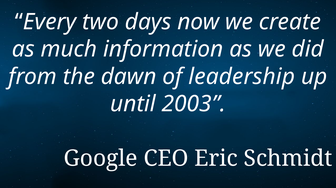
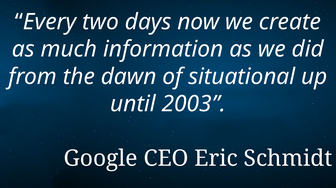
leadership: leadership -> situational
